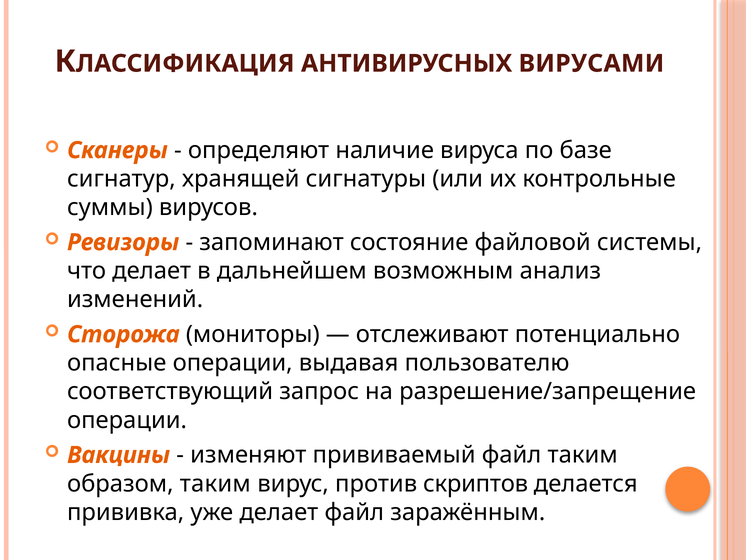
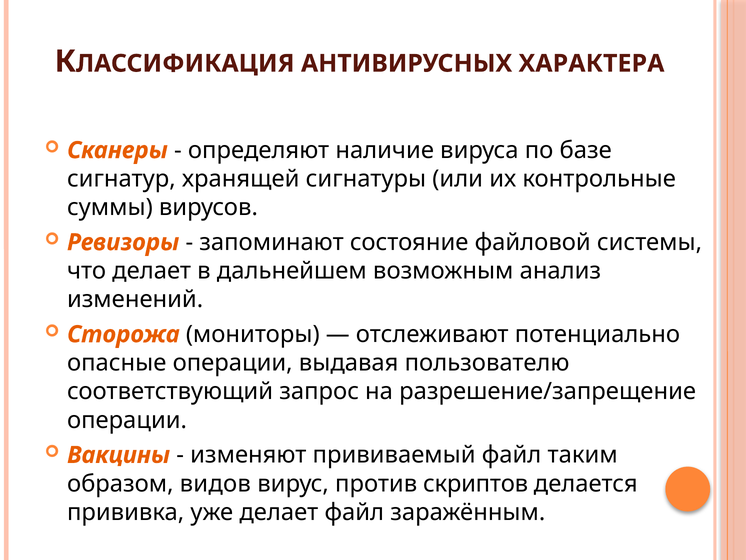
ВИРУСАМИ: ВИРУСАМИ -> ХАРАКТЕРА
образом таким: таким -> видов
